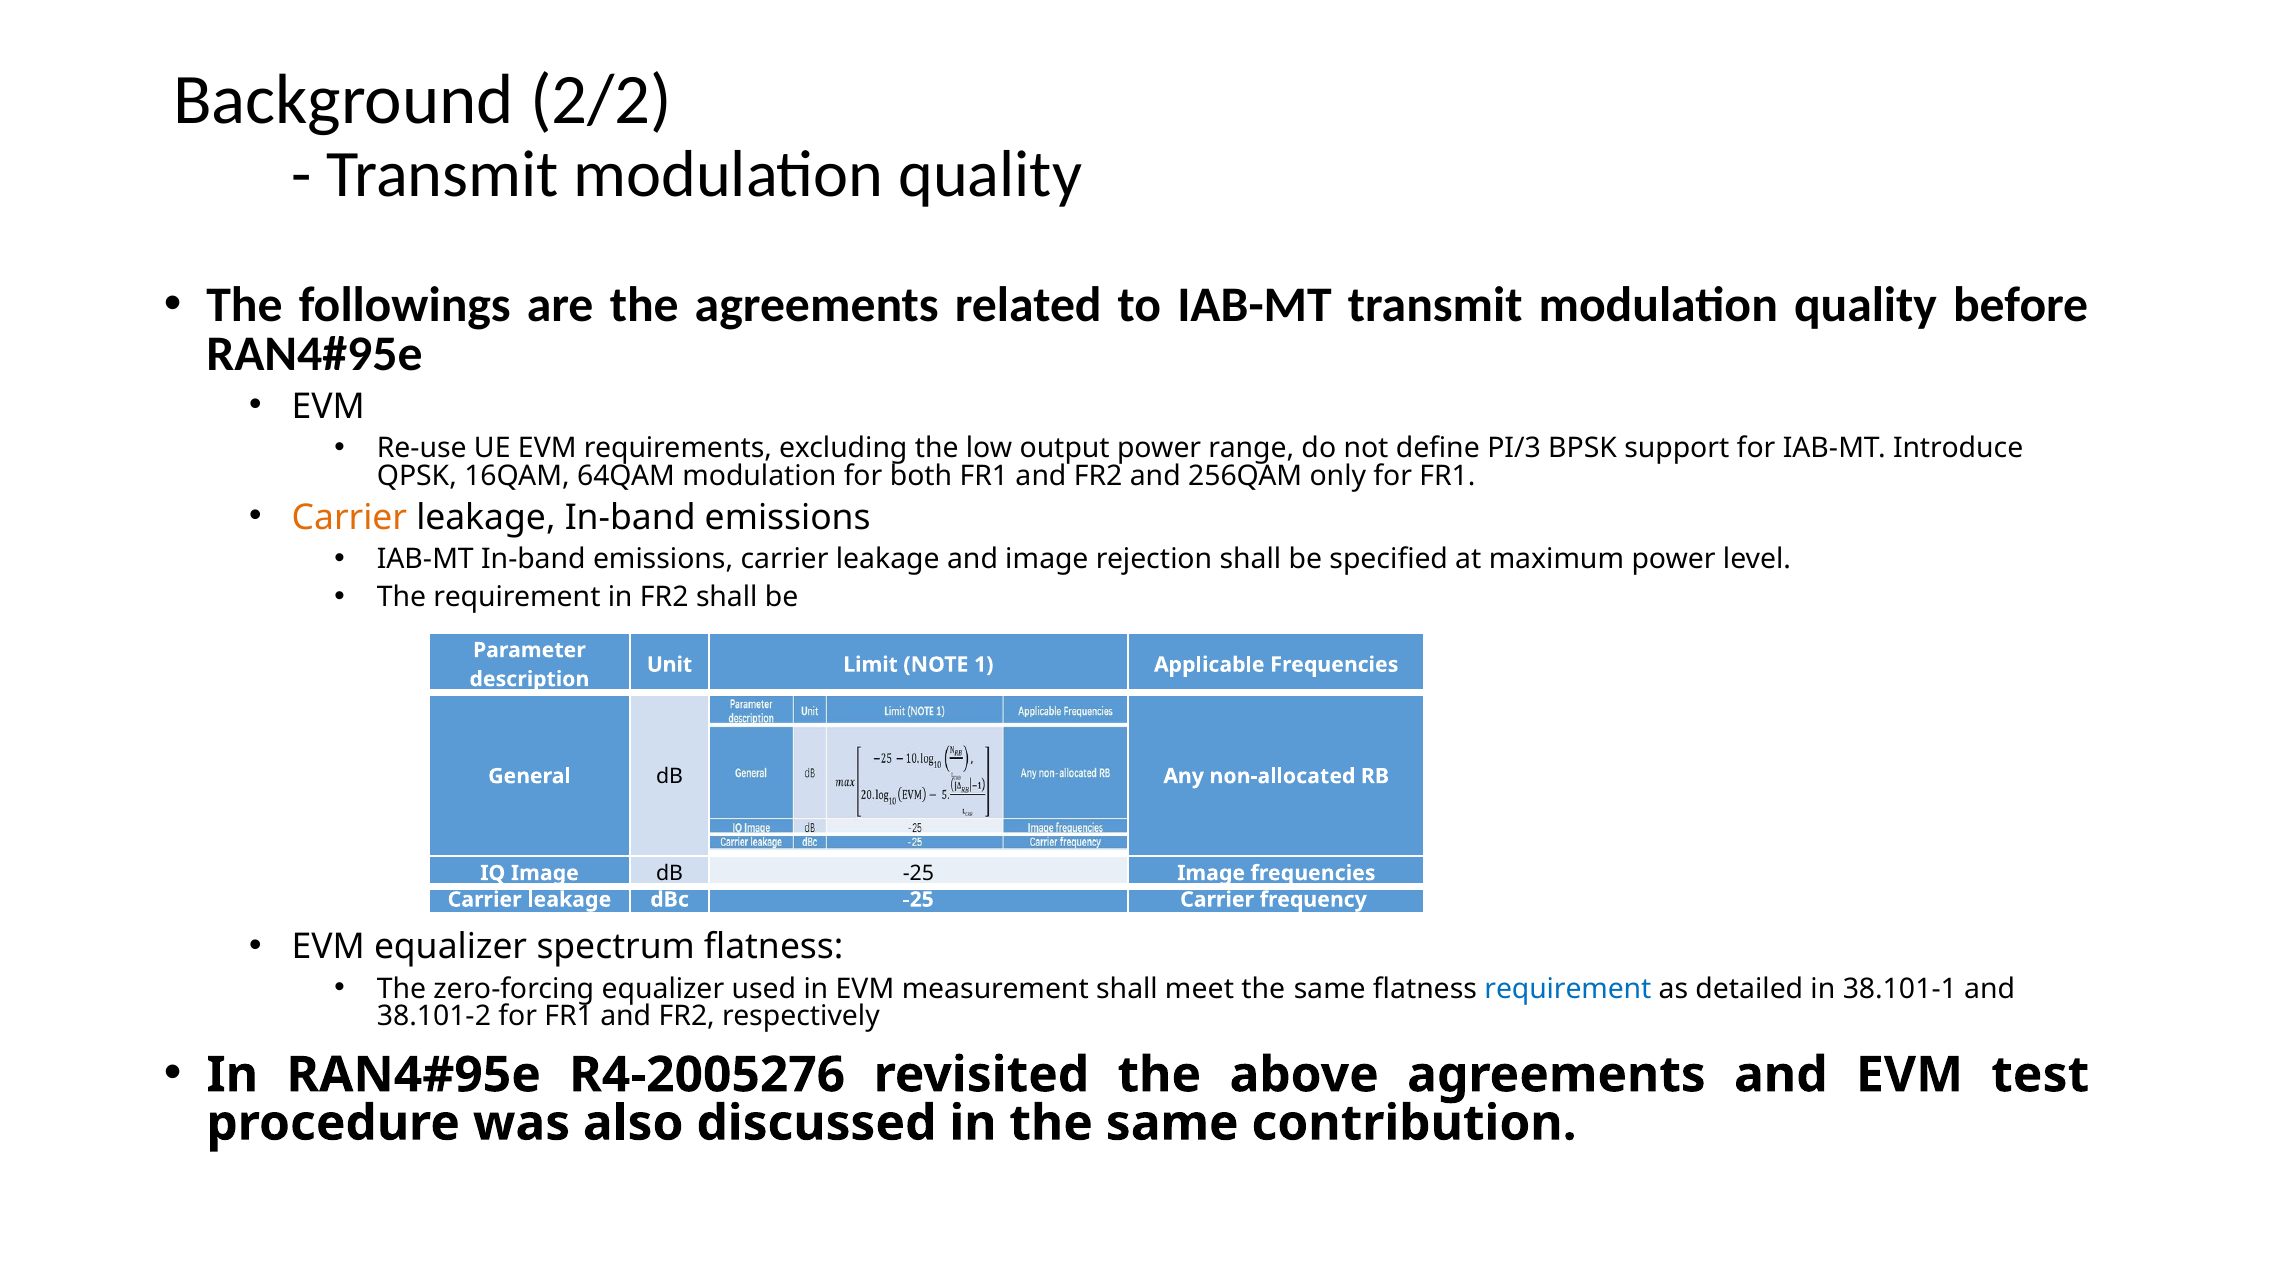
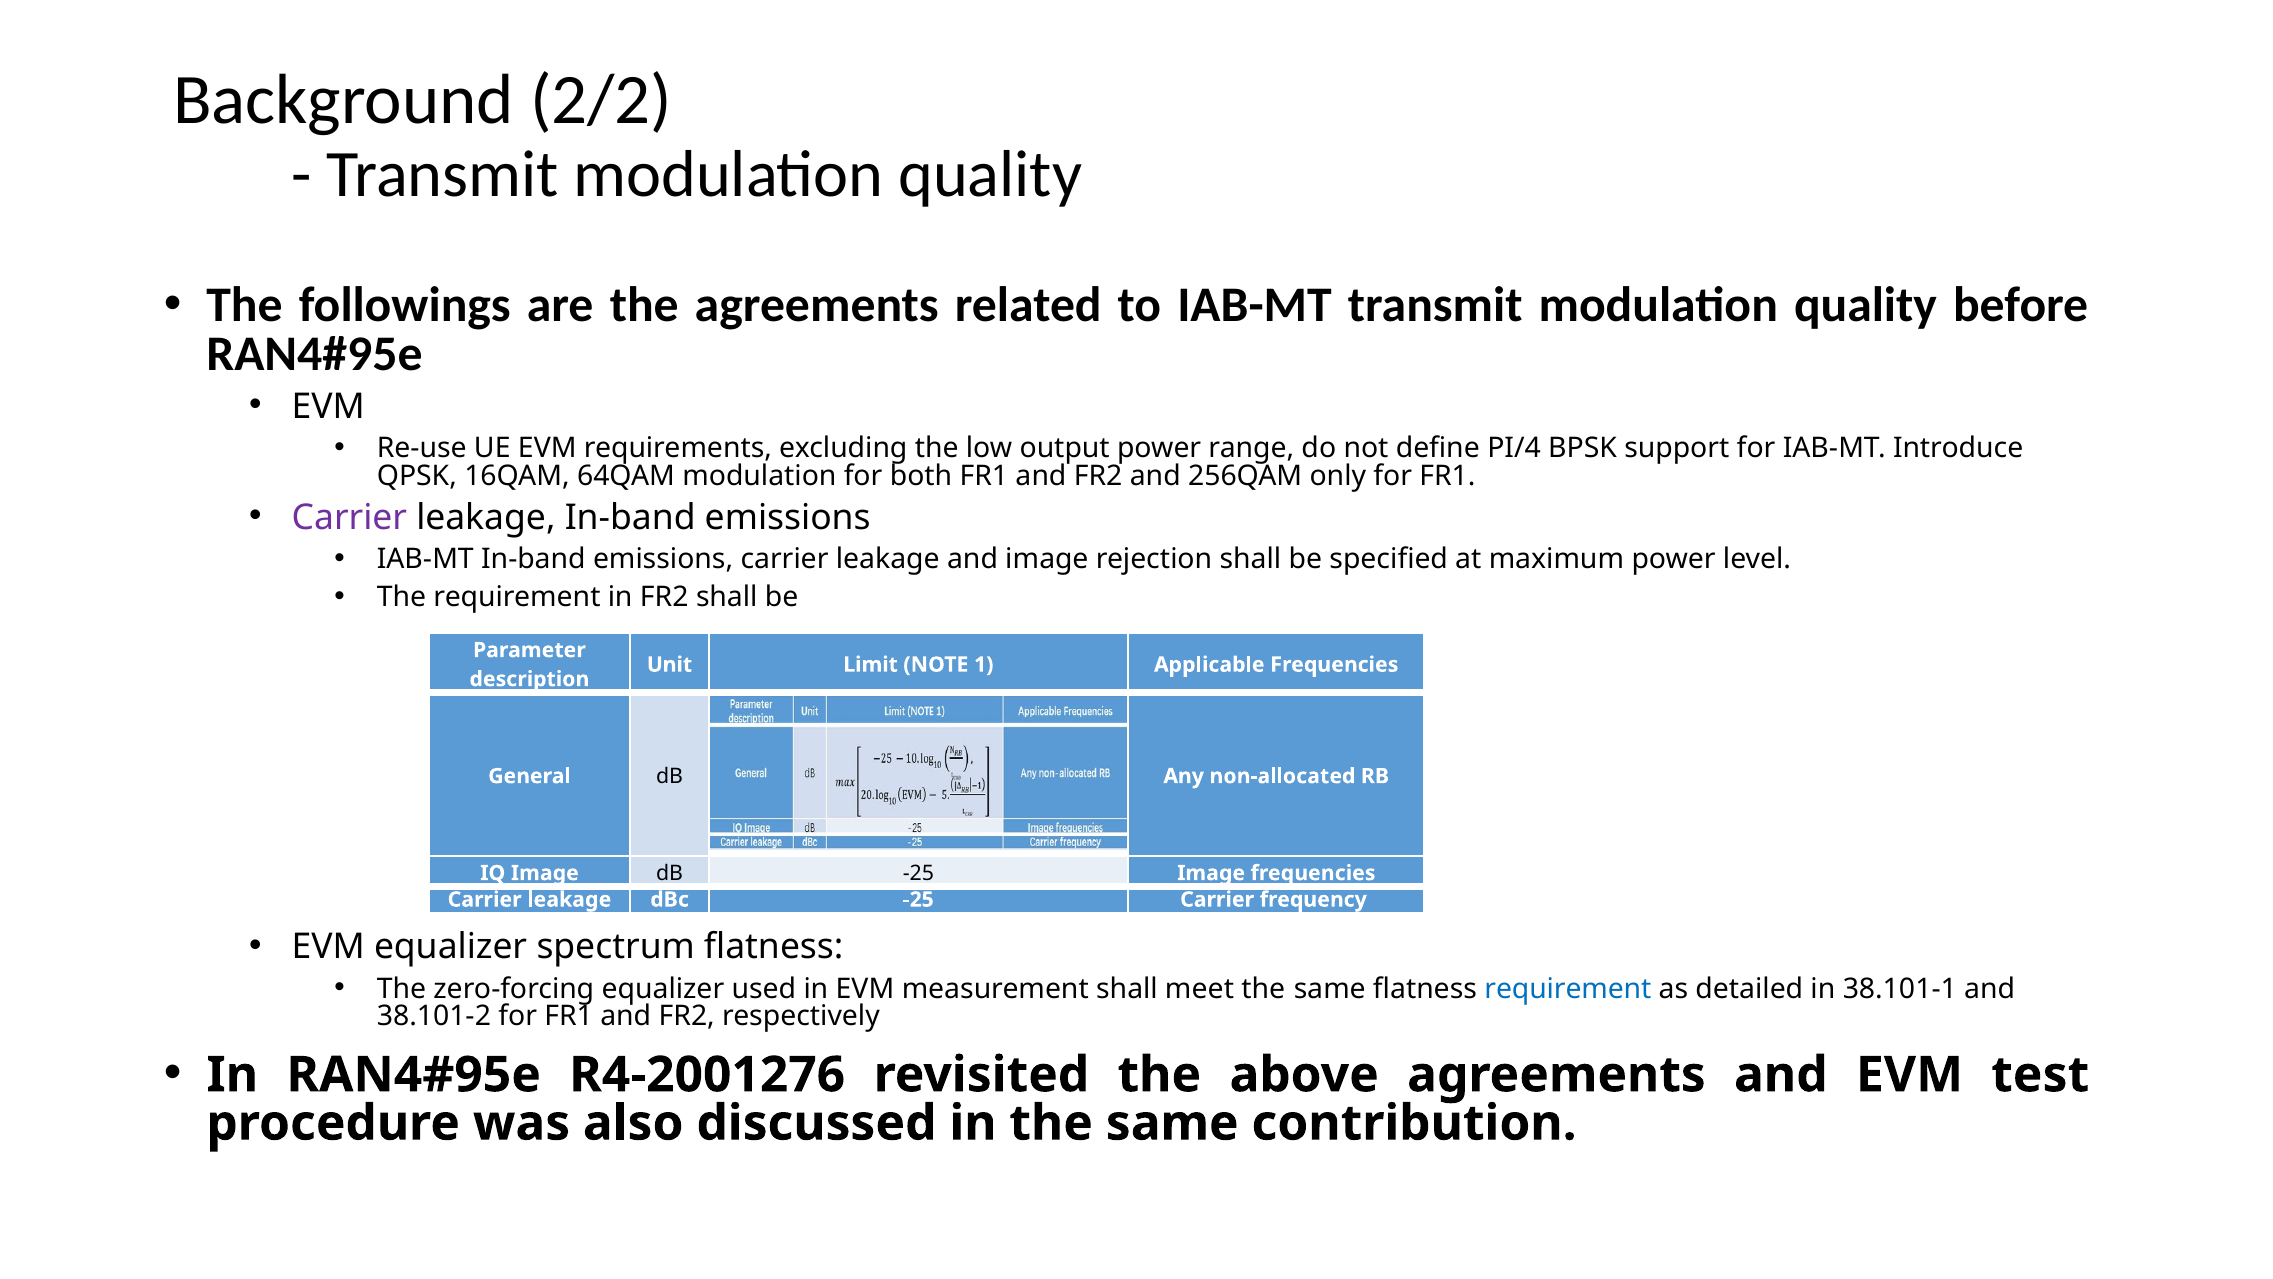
PI/3: PI/3 -> PI/4
Carrier at (349, 517) colour: orange -> purple
R4-2005276: R4-2005276 -> R4-2001276
